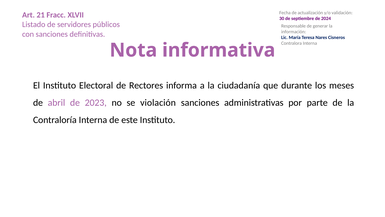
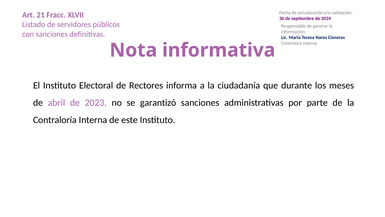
violación: violación -> garantizó
